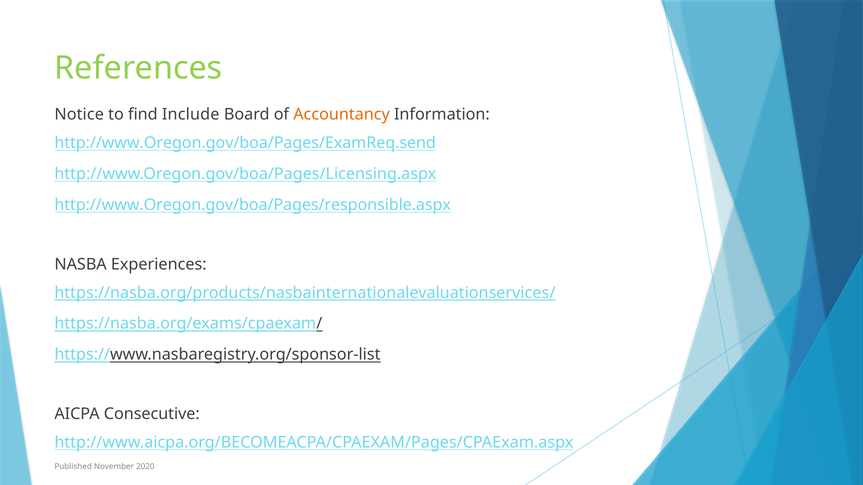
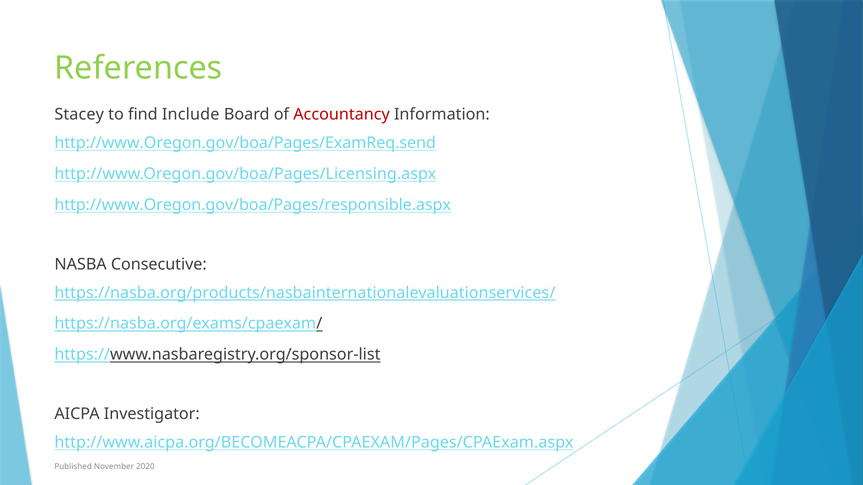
Notice: Notice -> Stacey
Accountancy colour: orange -> red
Experiences: Experiences -> Consecutive
Consecutive: Consecutive -> Investigator
